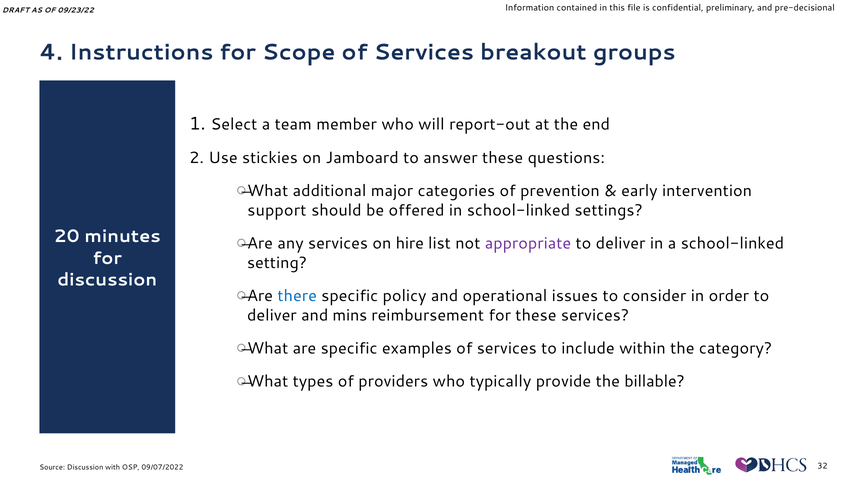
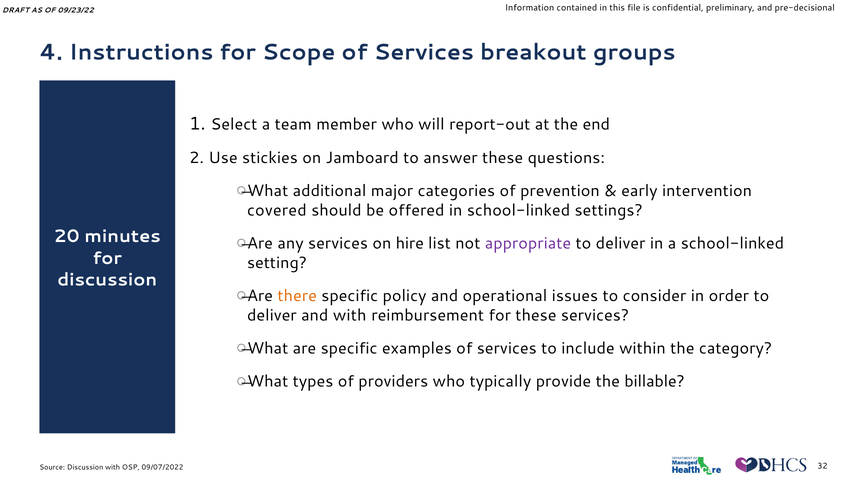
support: support -> covered
there colour: blue -> orange
and mins: mins -> with
